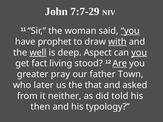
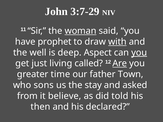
7:7-29: 7:7-29 -> 3:7-29
woman underline: none -> present
you at (130, 31) underline: present -> none
well underline: present -> none
fact: fact -> just
stood: stood -> called
pray: pray -> time
later: later -> sons
that: that -> stay
neither: neither -> believe
typology: typology -> declared
